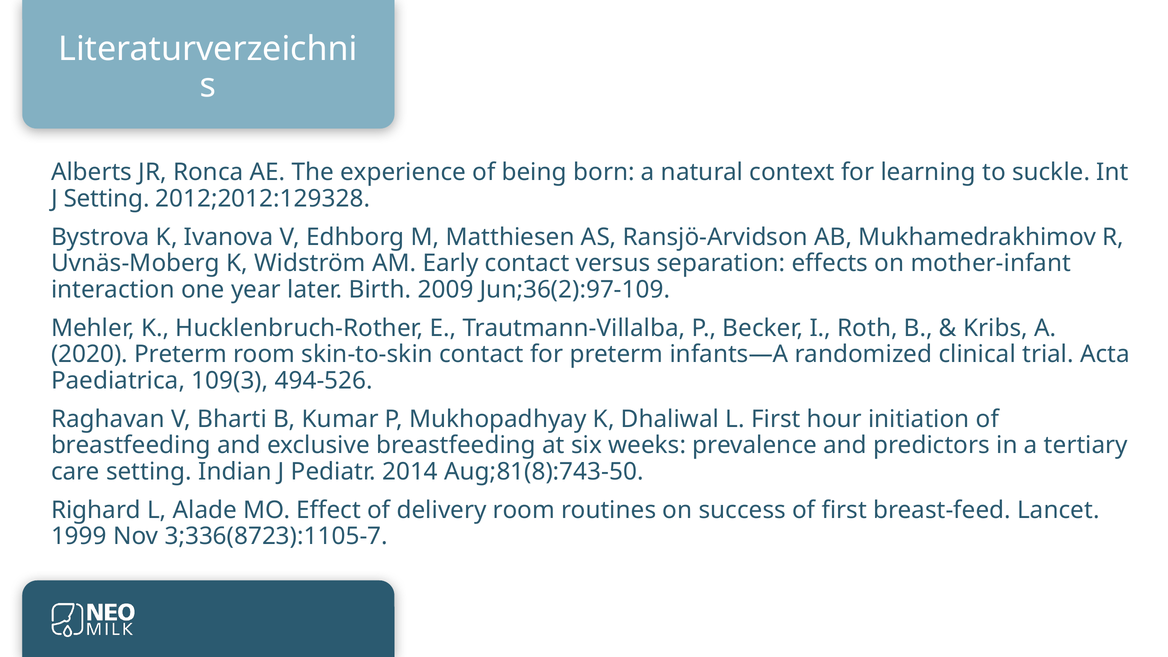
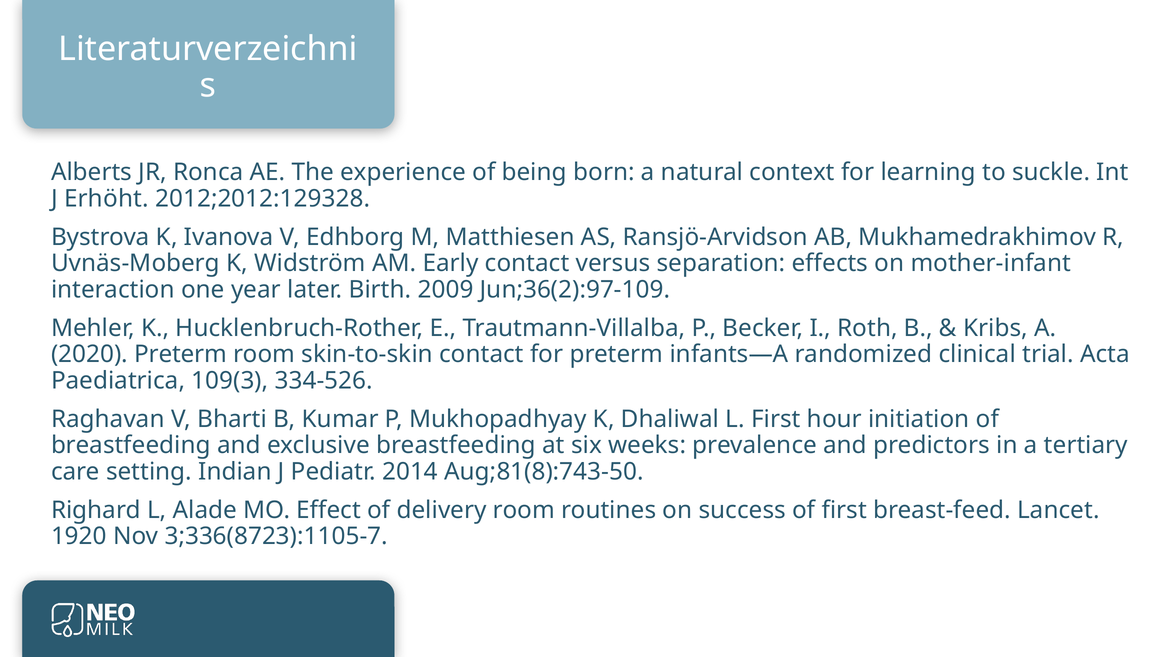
J Setting: Setting -> Erhöht
494-526: 494-526 -> 334-526
1999: 1999 -> 1920
